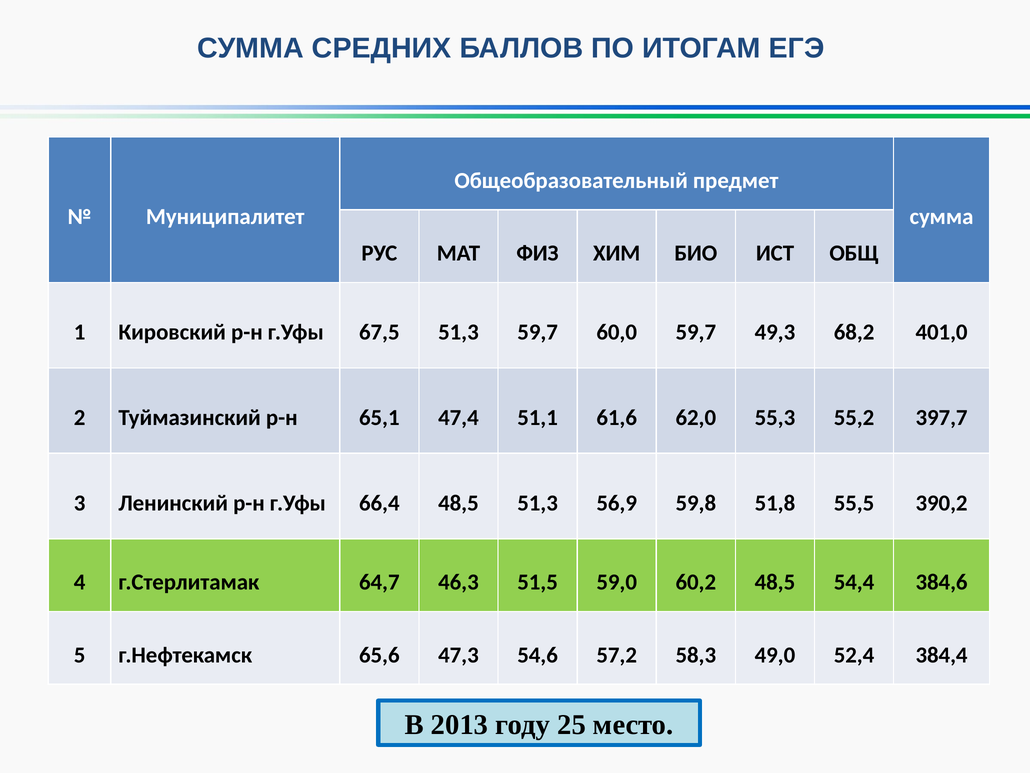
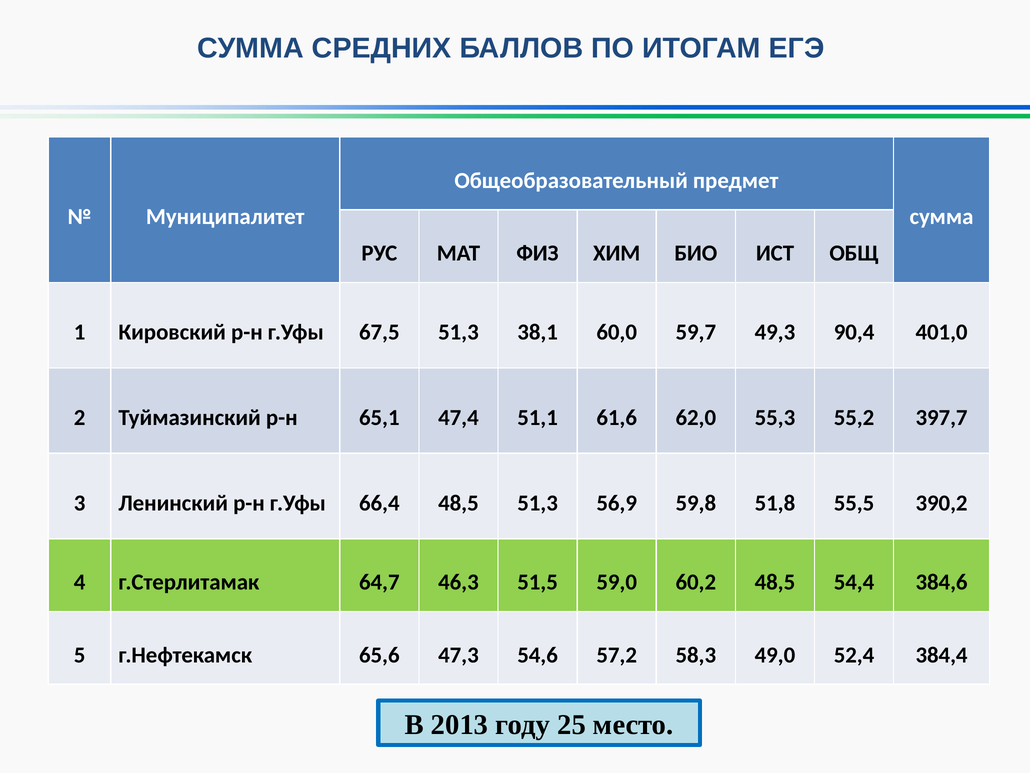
51,3 59,7: 59,7 -> 38,1
68,2: 68,2 -> 90,4
